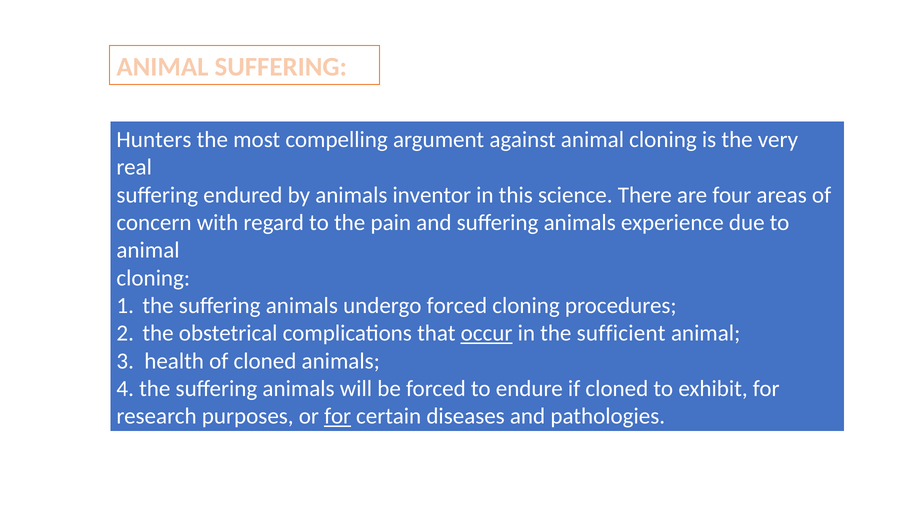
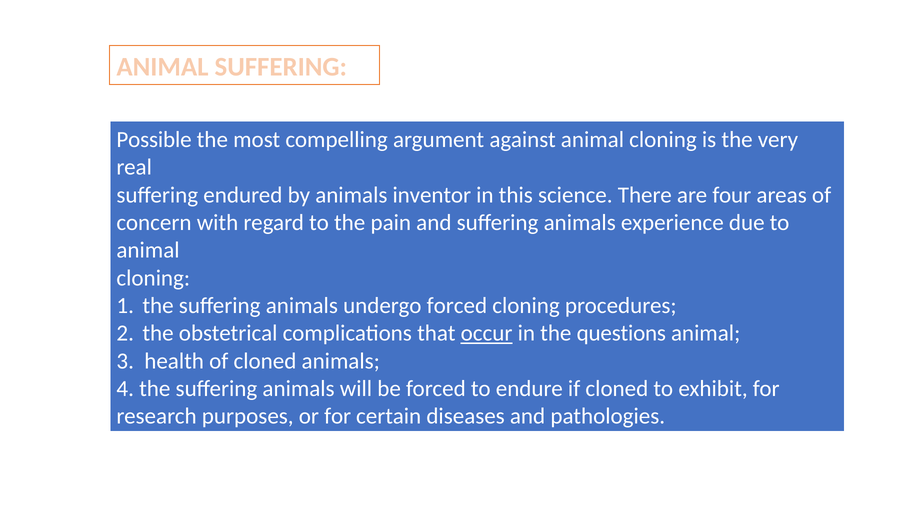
Hunters: Hunters -> Possible
sufficient: sufficient -> questions
for at (338, 416) underline: present -> none
